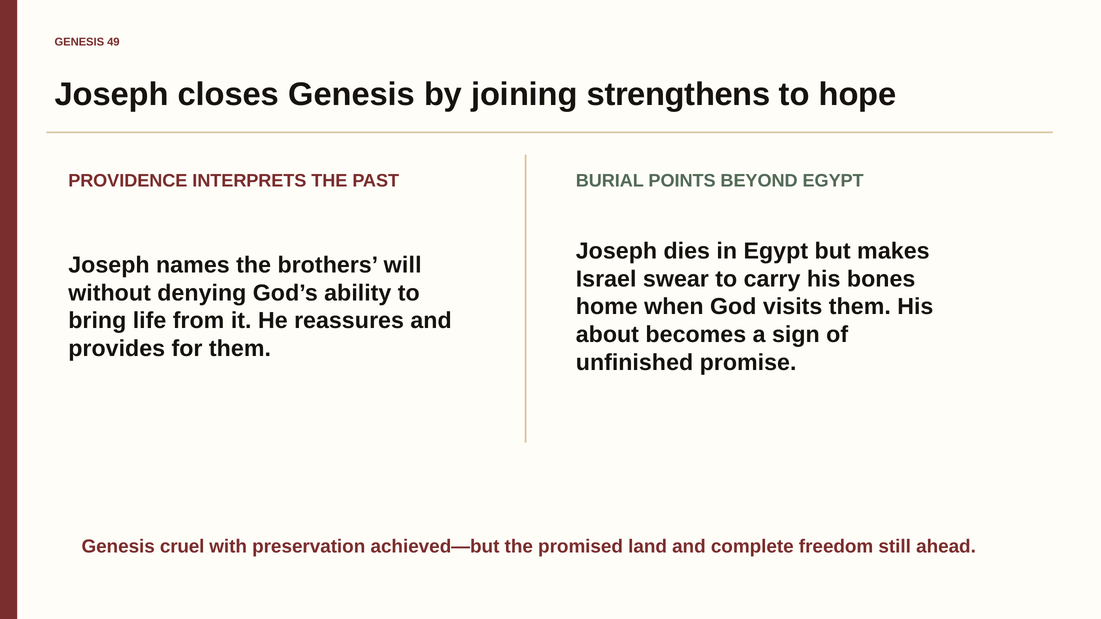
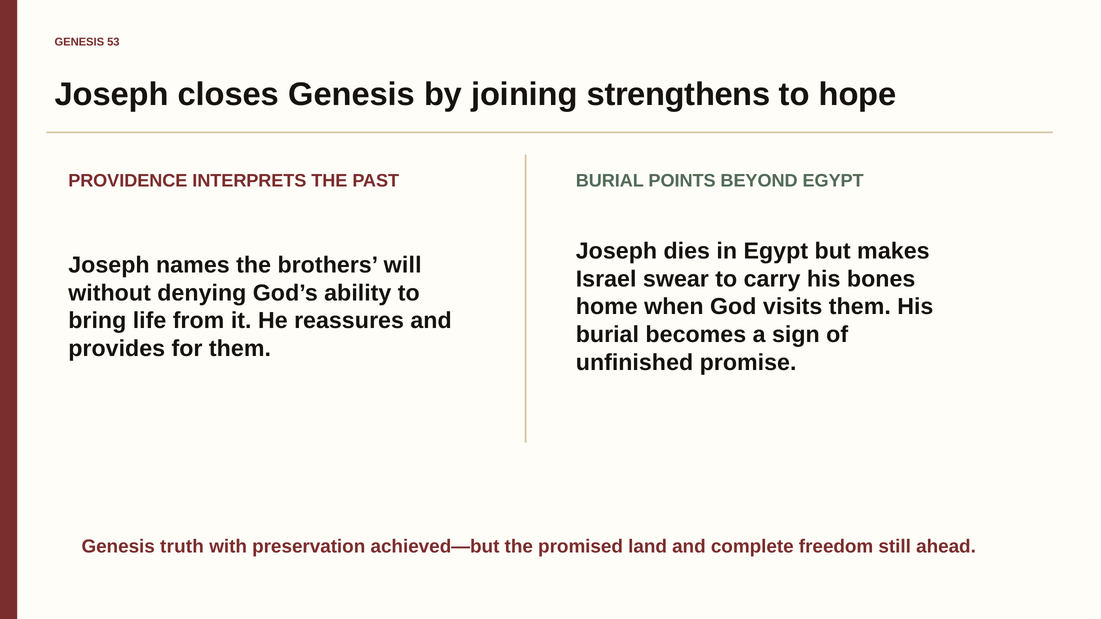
49: 49 -> 53
about at (607, 335): about -> burial
cruel: cruel -> truth
